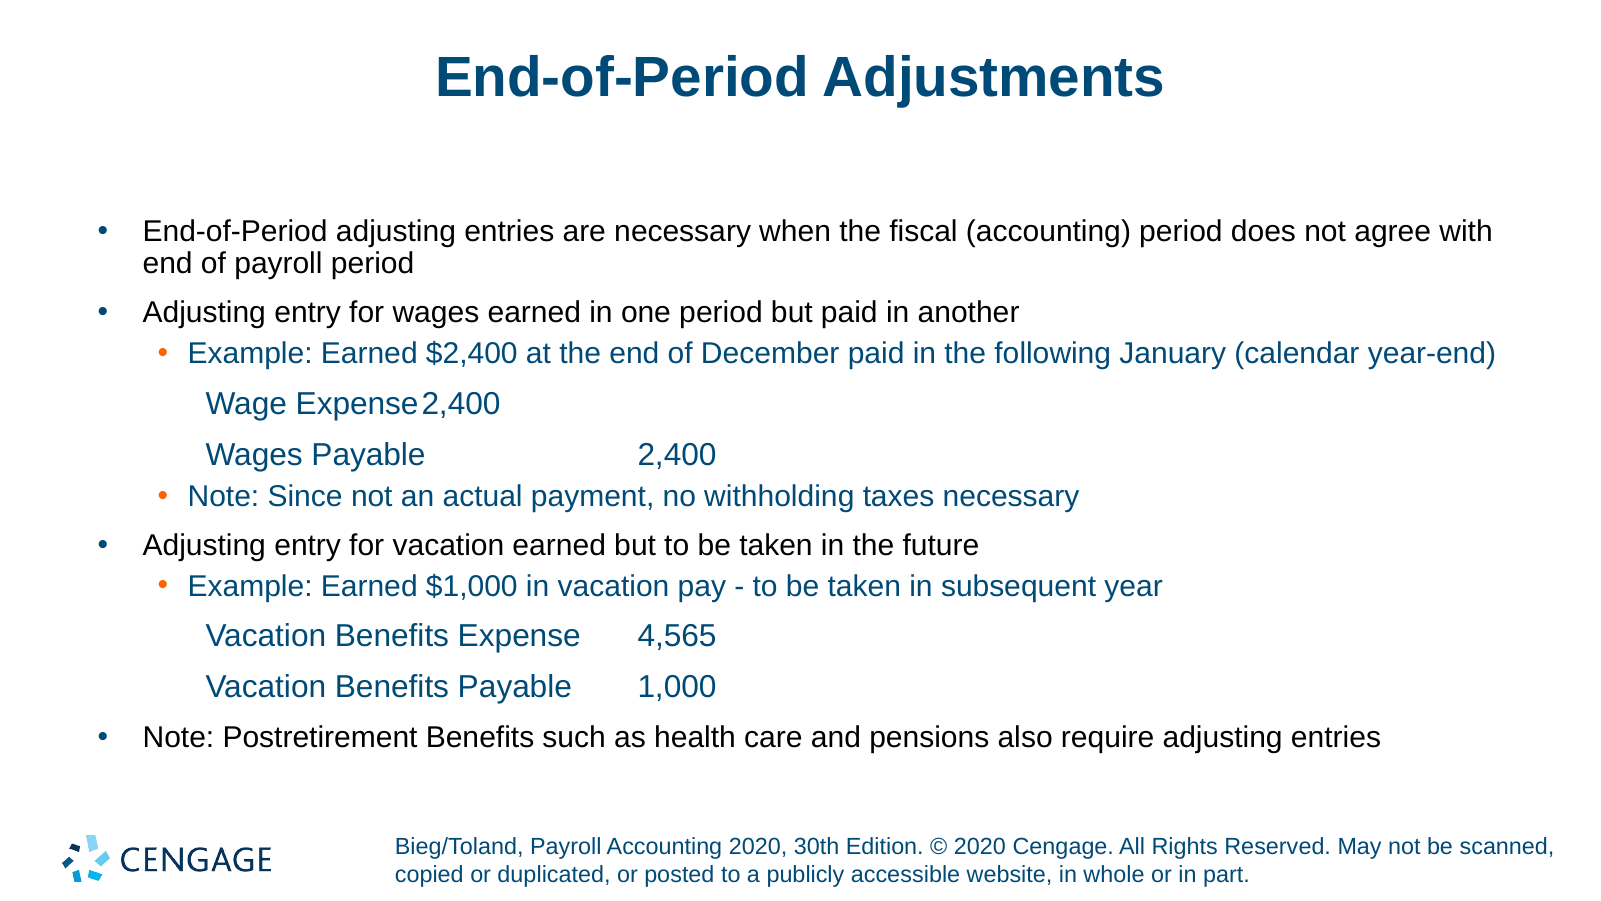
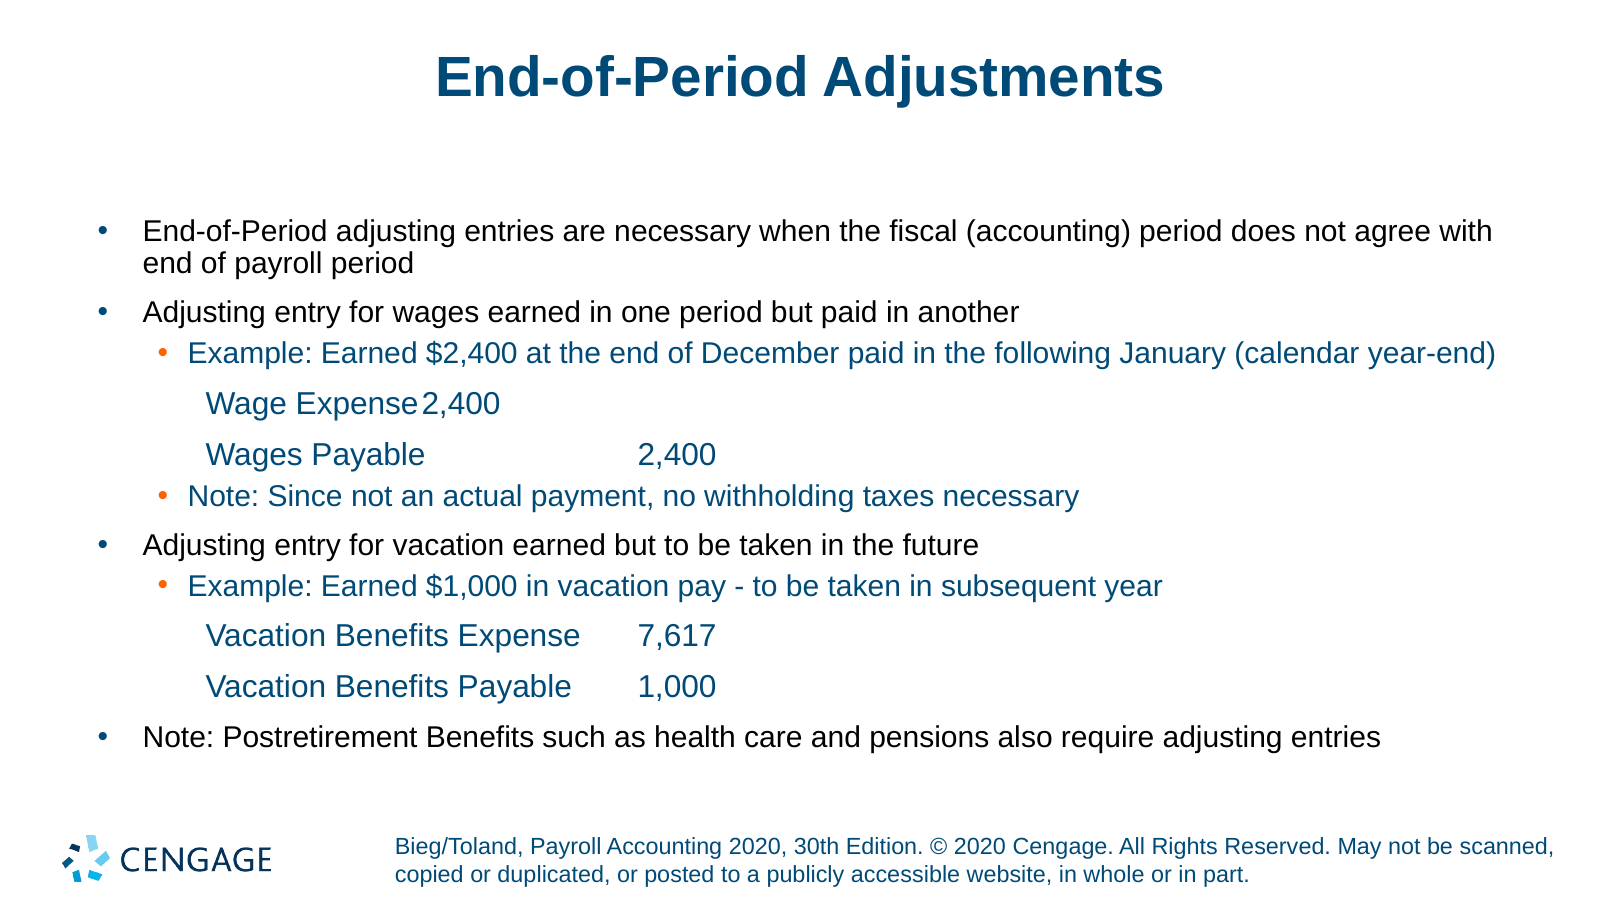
4,565: 4,565 -> 7,617
